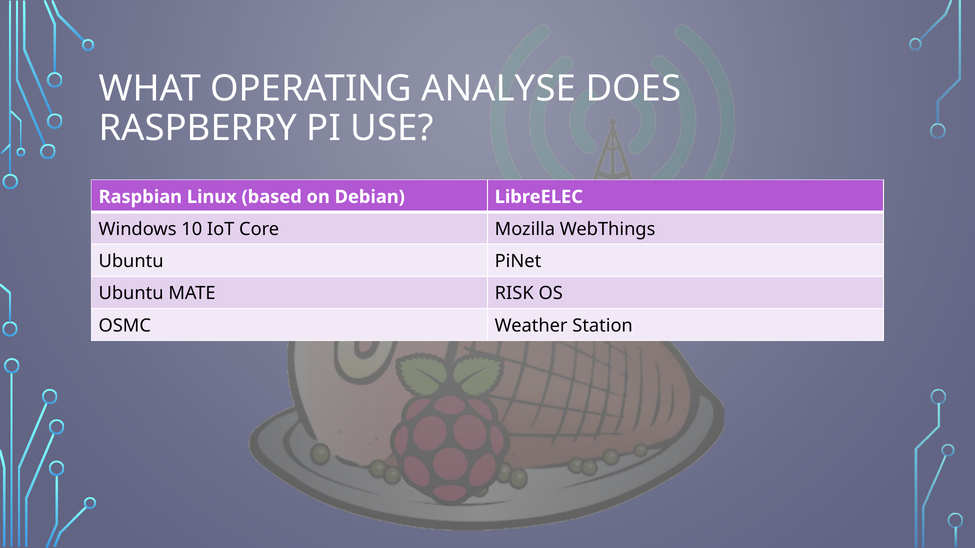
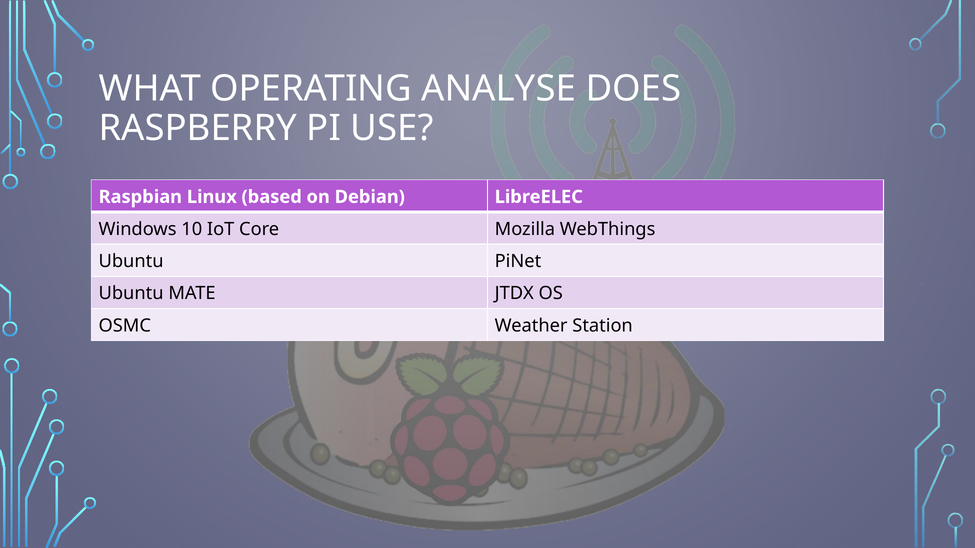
RISK: RISK -> JTDX
